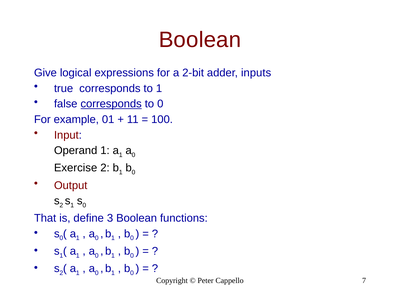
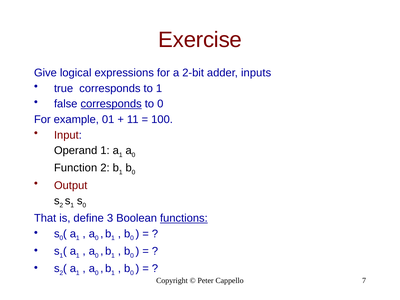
Boolean at (200, 40): Boolean -> Exercise
Exercise: Exercise -> Function
functions underline: none -> present
